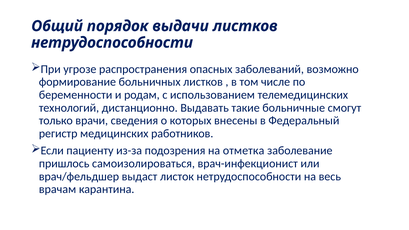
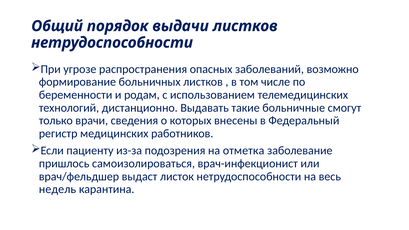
врачам: врачам -> недель
